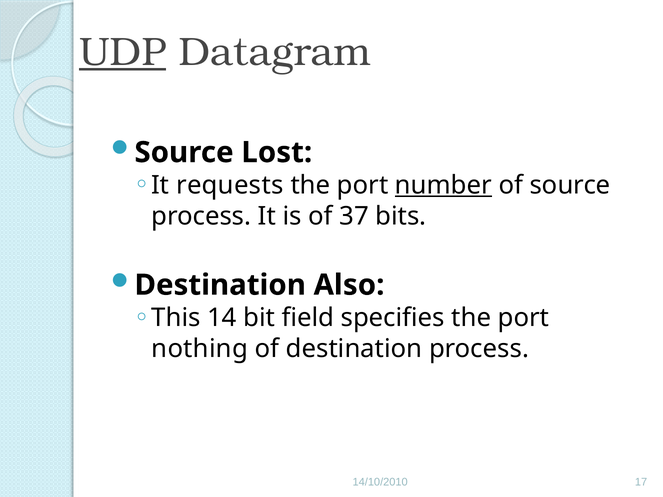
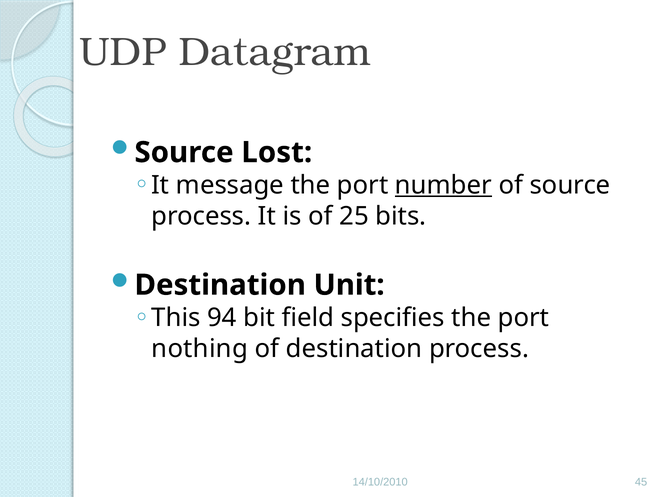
UDP underline: present -> none
requests: requests -> message
37: 37 -> 25
Also: Also -> Unit
14: 14 -> 94
17: 17 -> 45
